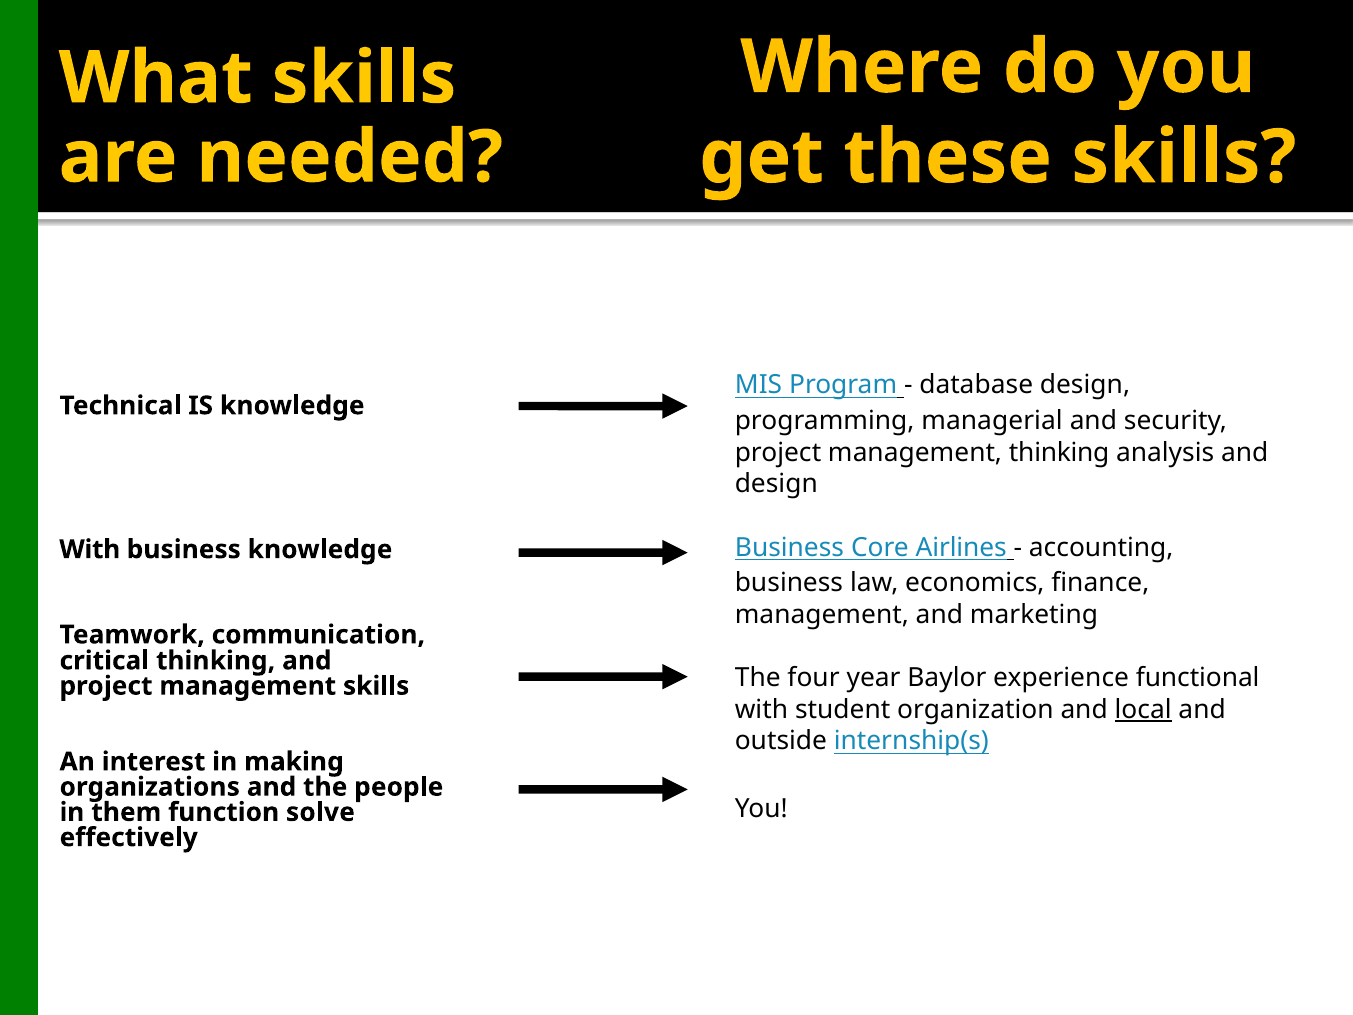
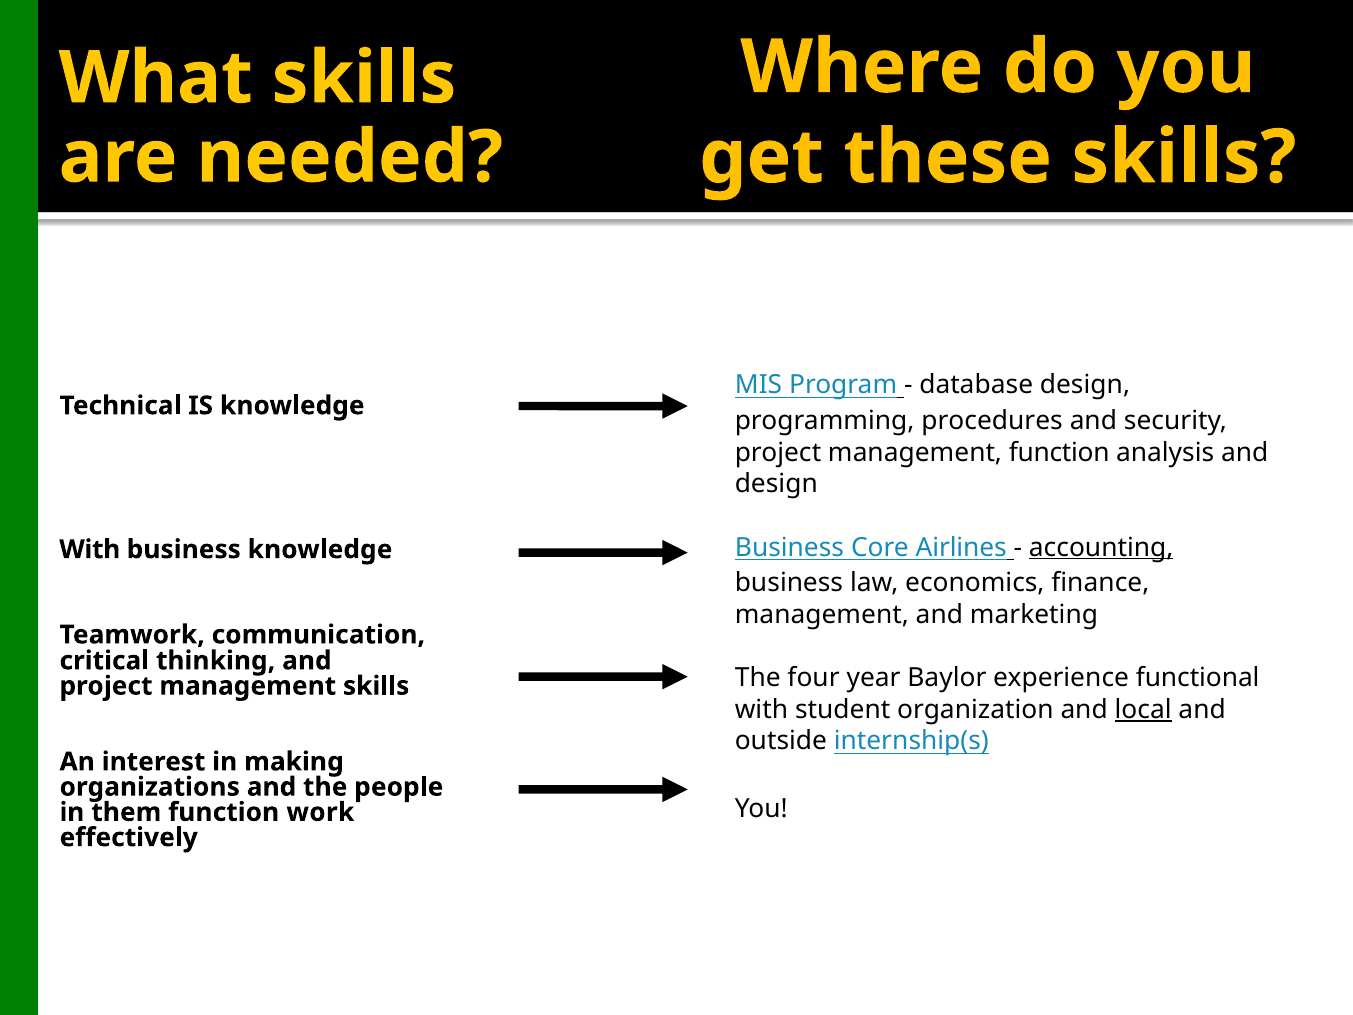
managerial: managerial -> procedures
management thinking: thinking -> function
accounting underline: none -> present
solve: solve -> work
